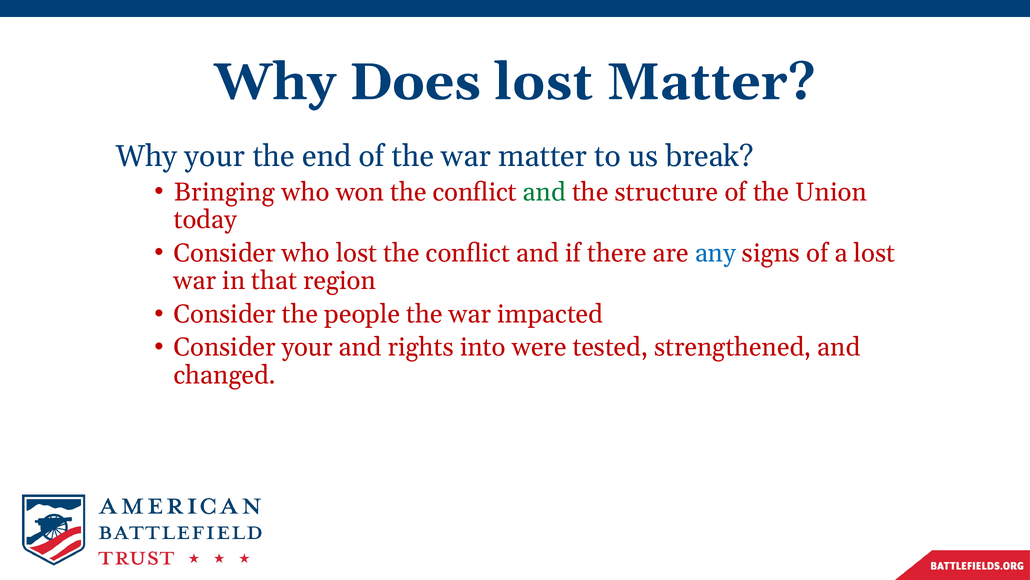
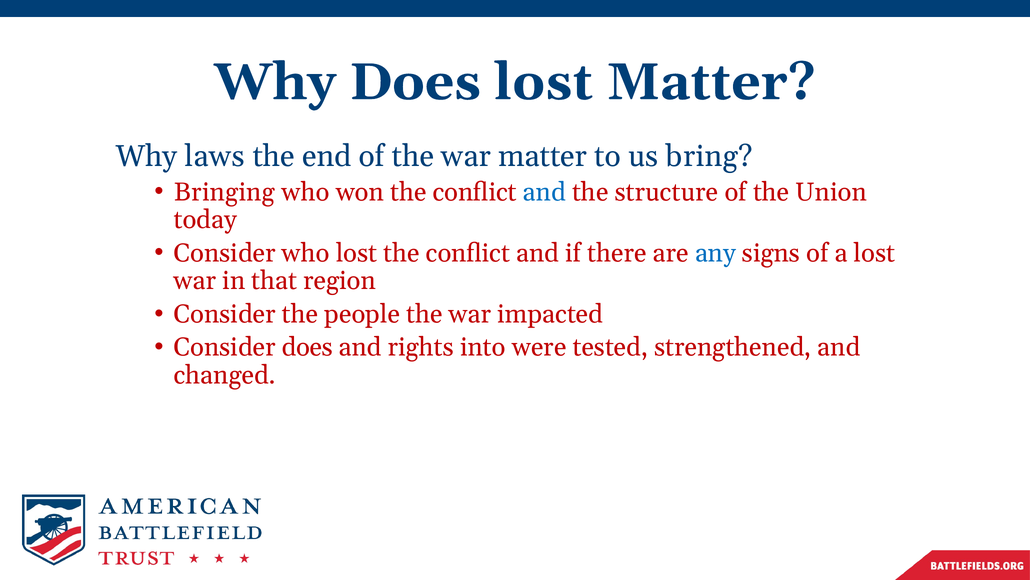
Why your: your -> laws
break: break -> bring
and at (544, 192) colour: green -> blue
Consider your: your -> does
